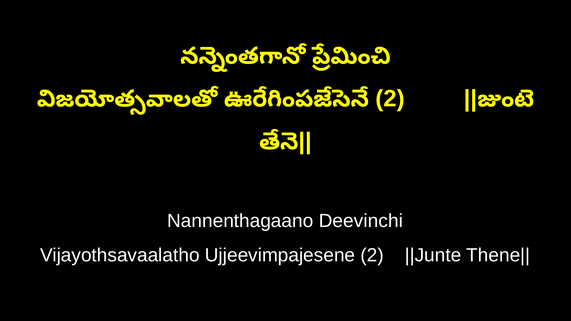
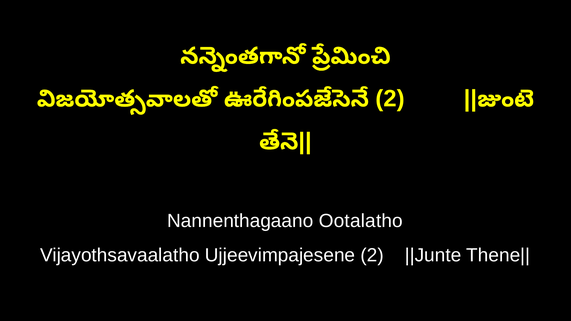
Deevinchi: Deevinchi -> Ootalatho
